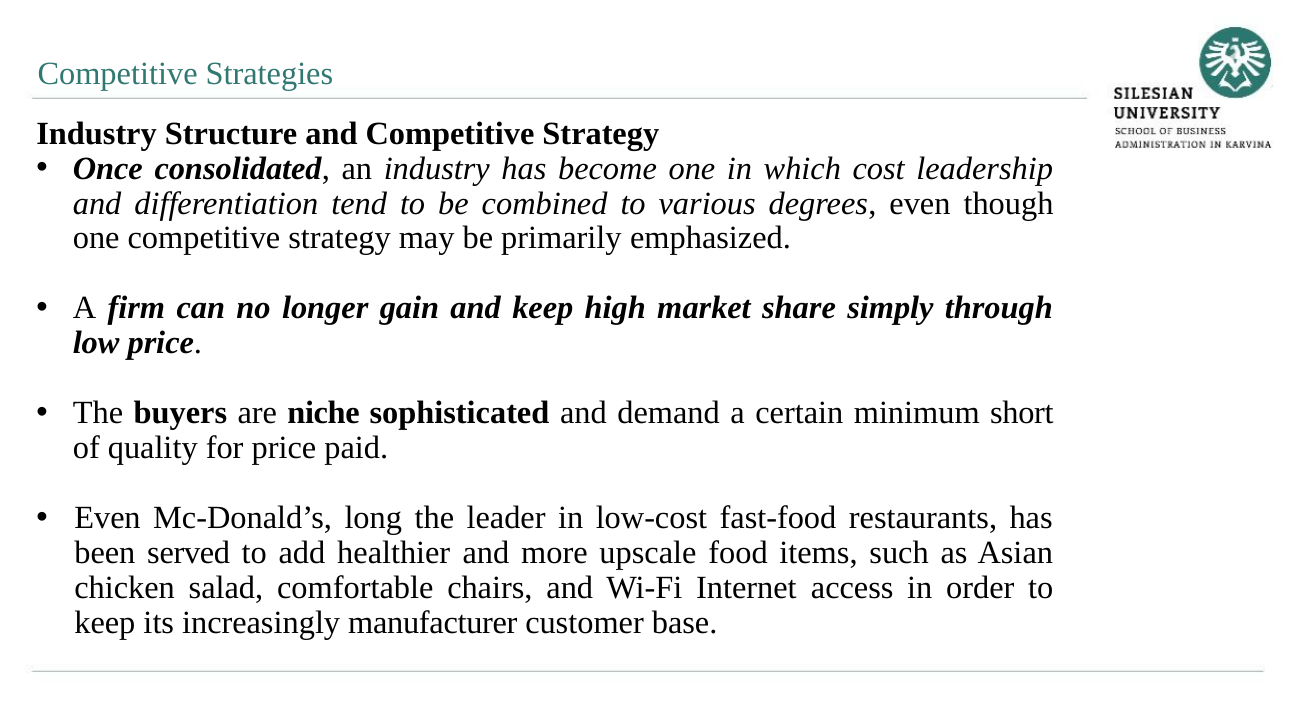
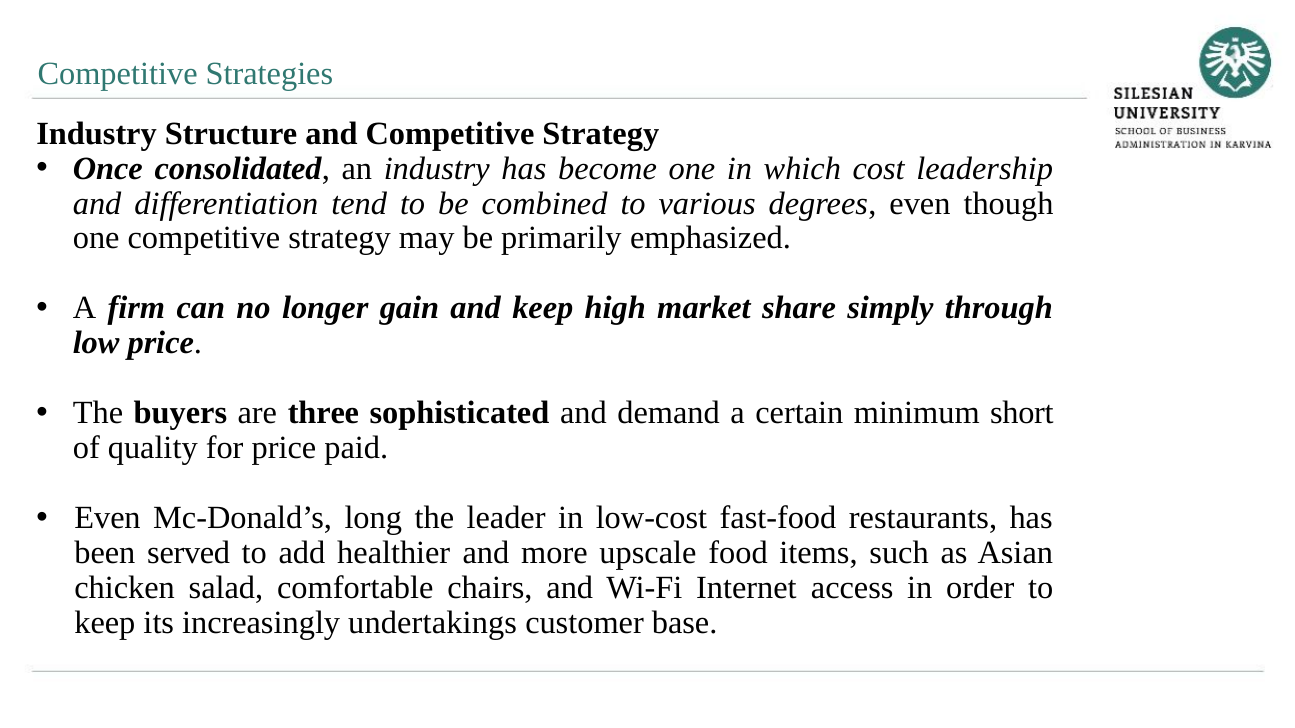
niche: niche -> three
manufacturer: manufacturer -> undertakings
